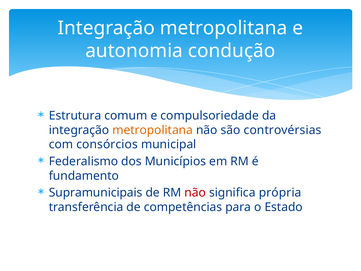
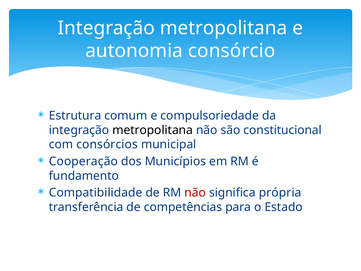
condução: condução -> consórcio
metropolitana at (153, 130) colour: orange -> black
controvérsias: controvérsias -> constitucional
Federalismo: Federalismo -> Cooperação
Supramunicipais: Supramunicipais -> Compatibilidade
